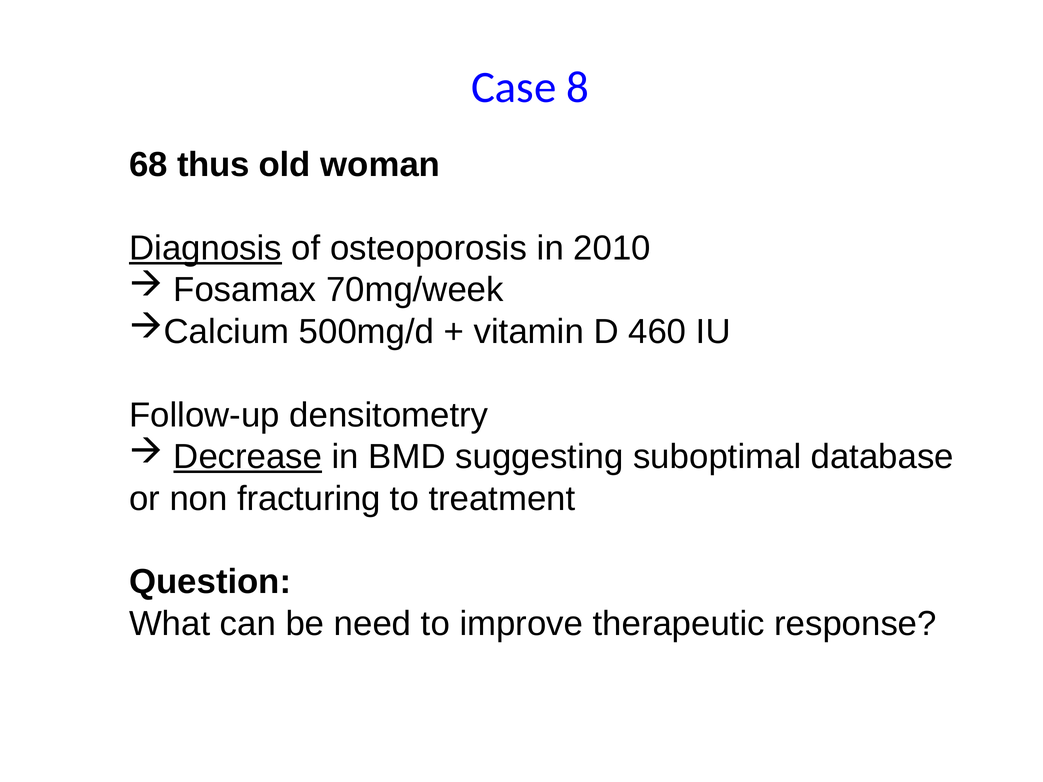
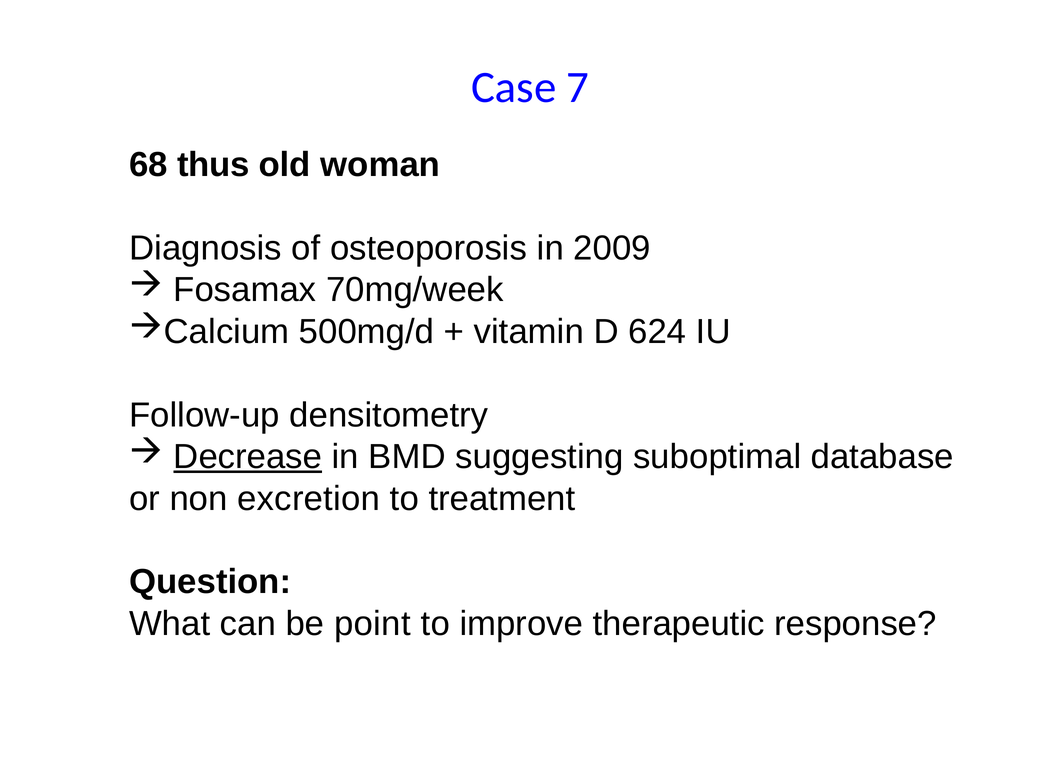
8: 8 -> 7
Diagnosis underline: present -> none
2010: 2010 -> 2009
460: 460 -> 624
fracturing: fracturing -> excretion
need: need -> point
